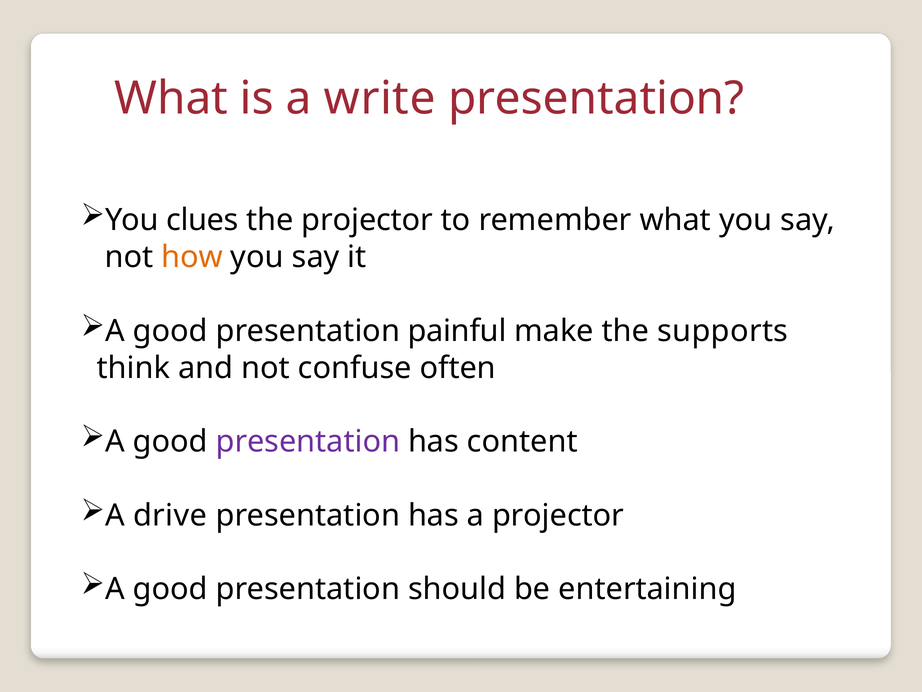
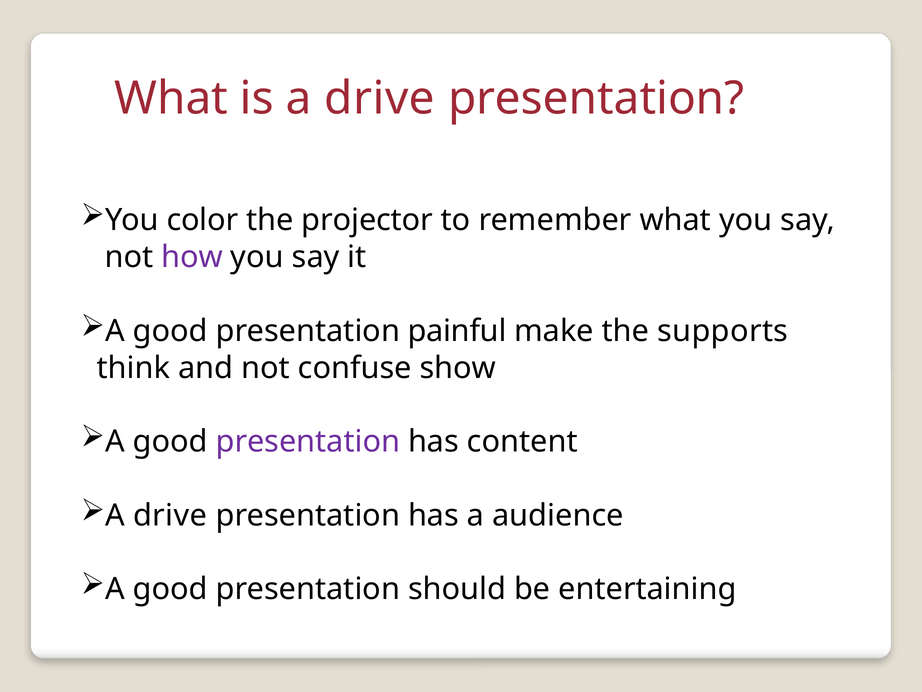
is a write: write -> drive
clues: clues -> color
how colour: orange -> purple
often: often -> show
a projector: projector -> audience
